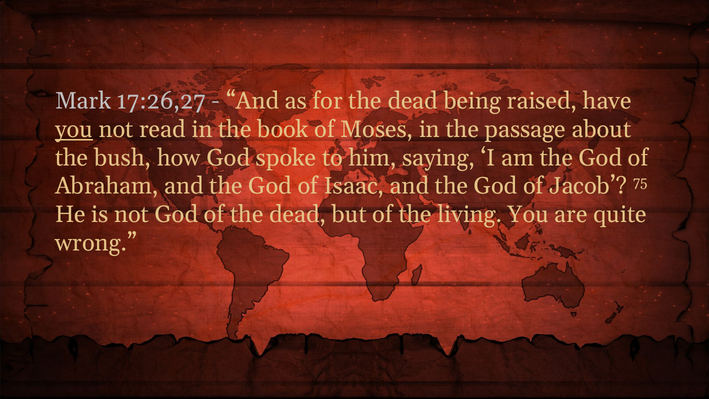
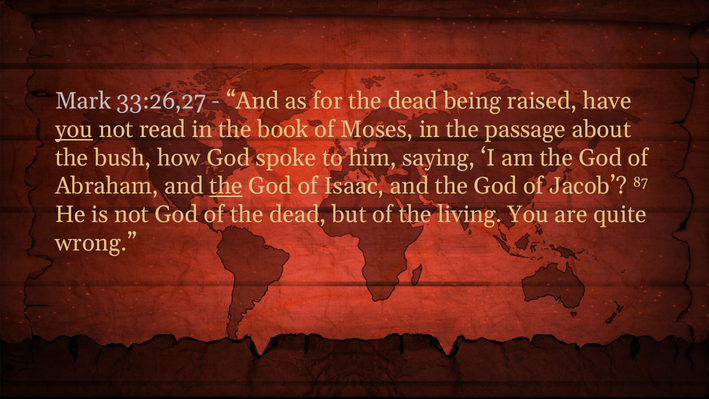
17:26,27: 17:26,27 -> 33:26,27
the at (226, 186) underline: none -> present
75: 75 -> 87
